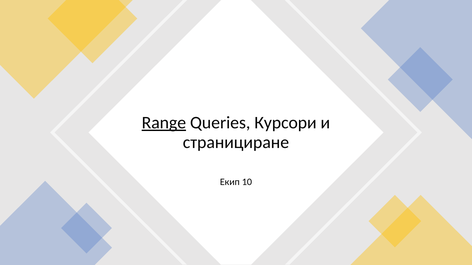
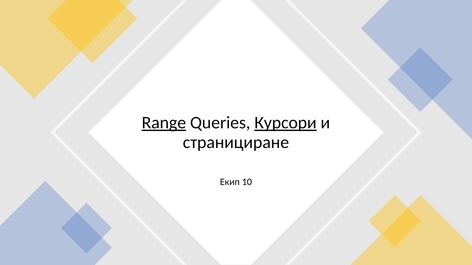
Курсори underline: none -> present
